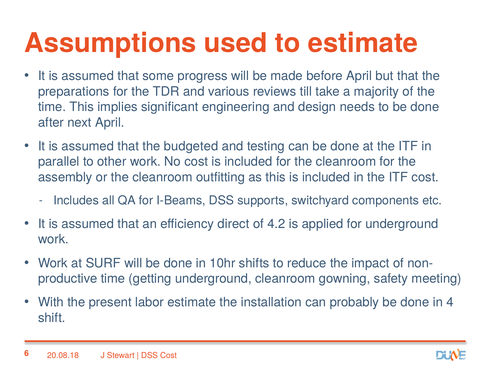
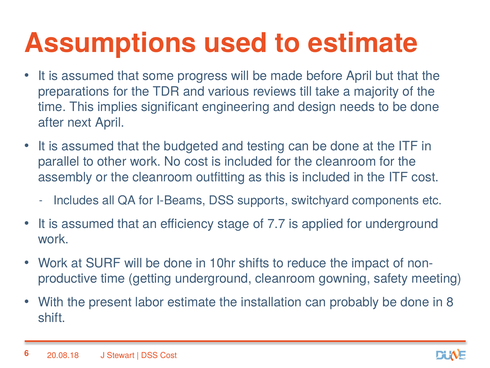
direct: direct -> stage
4.2: 4.2 -> 7.7
4: 4 -> 8
